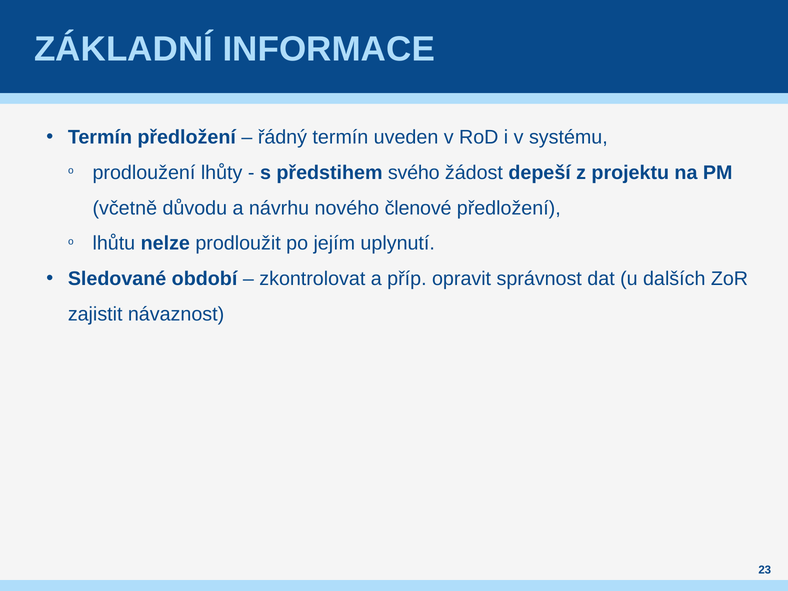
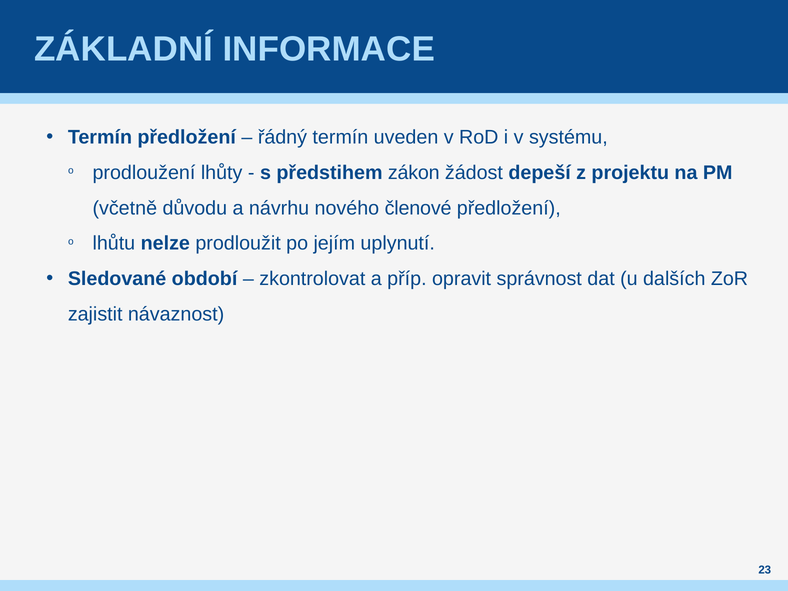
svého: svého -> zákon
